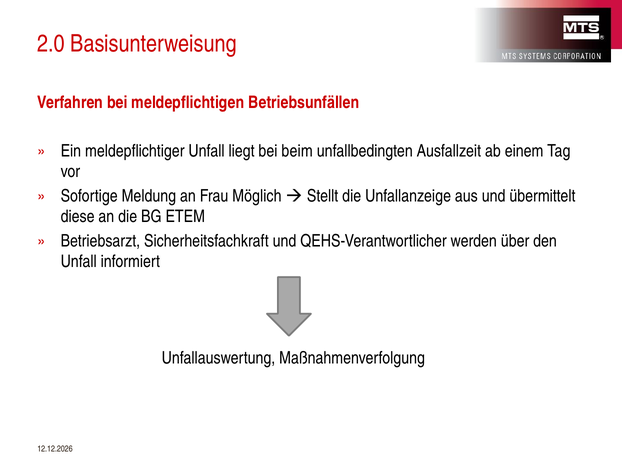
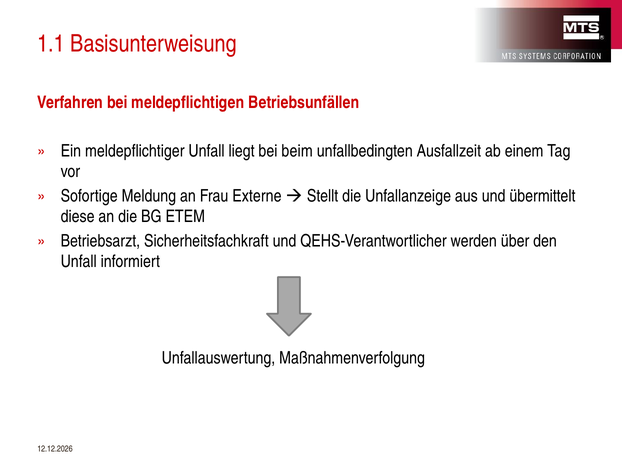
2.0: 2.0 -> 1.1
Möglich: Möglich -> Externe
